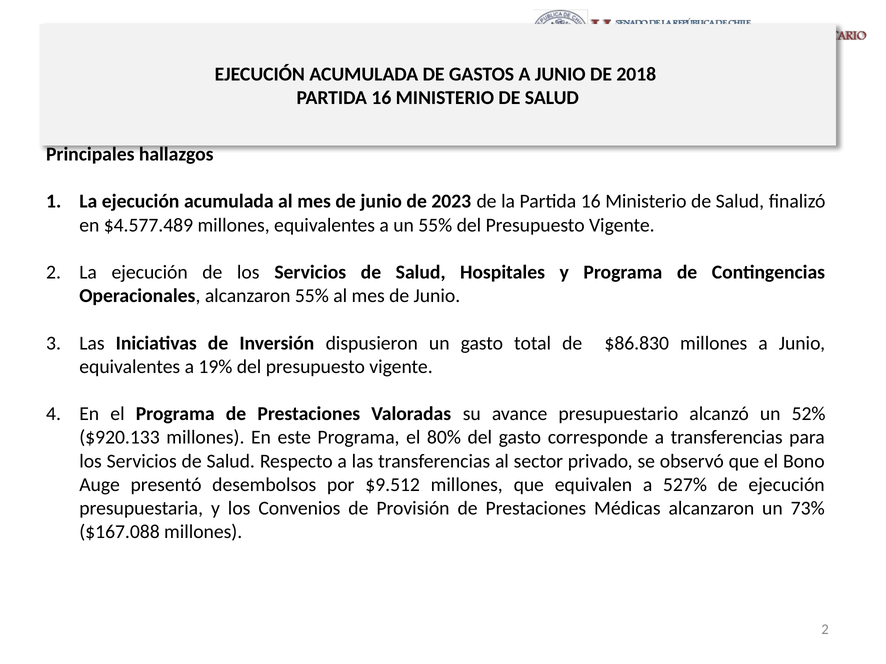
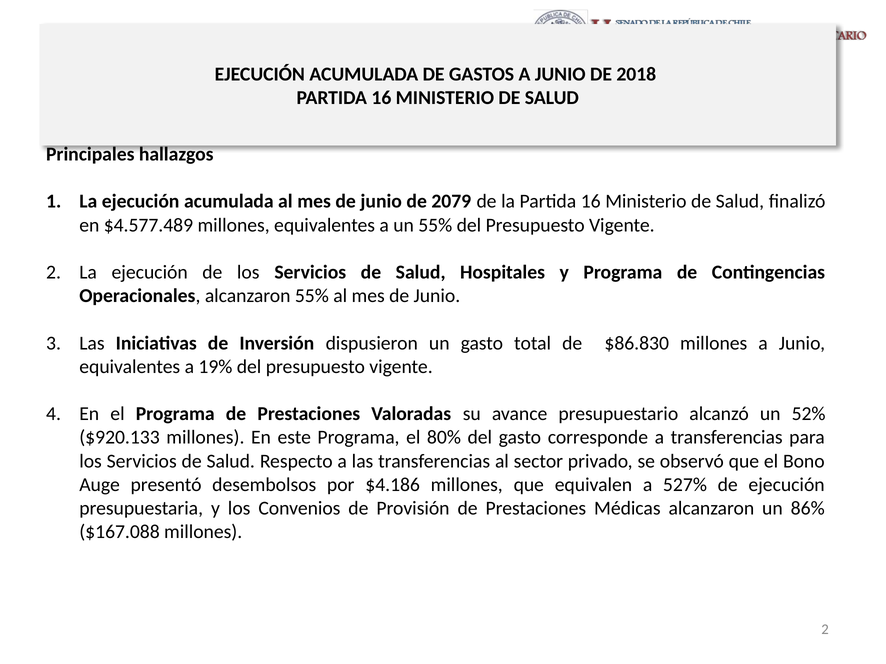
2023: 2023 -> 2079
$9.512: $9.512 -> $4.186
73%: 73% -> 86%
